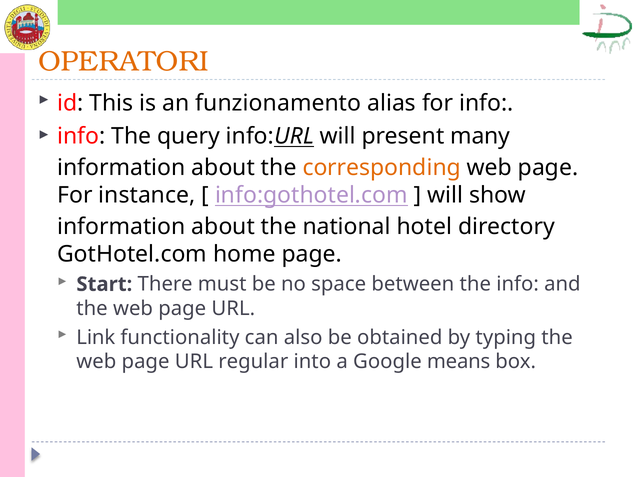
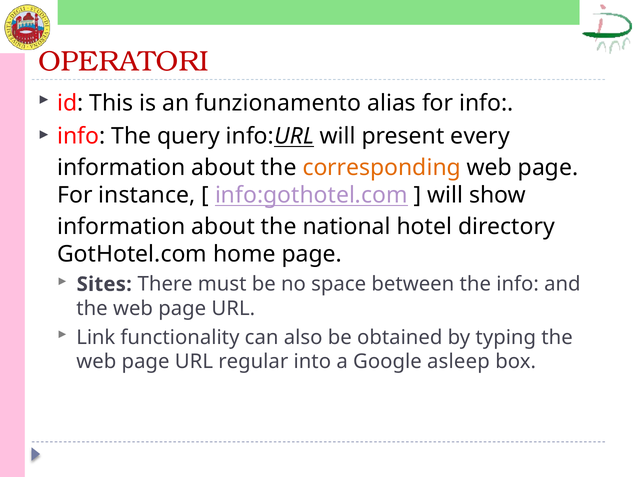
OPERATORI colour: orange -> red
many: many -> every
Start: Start -> Sites
means: means -> asleep
